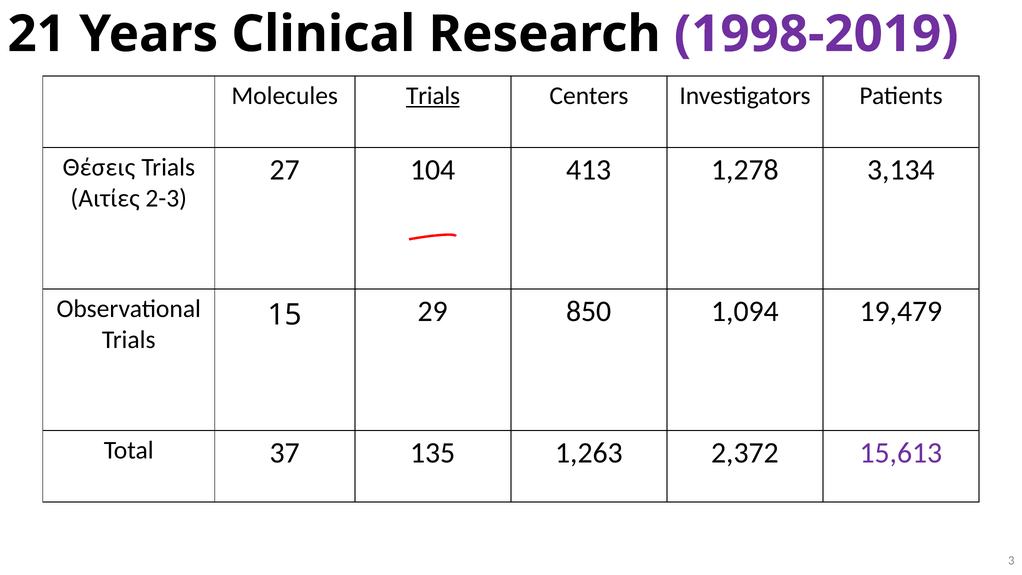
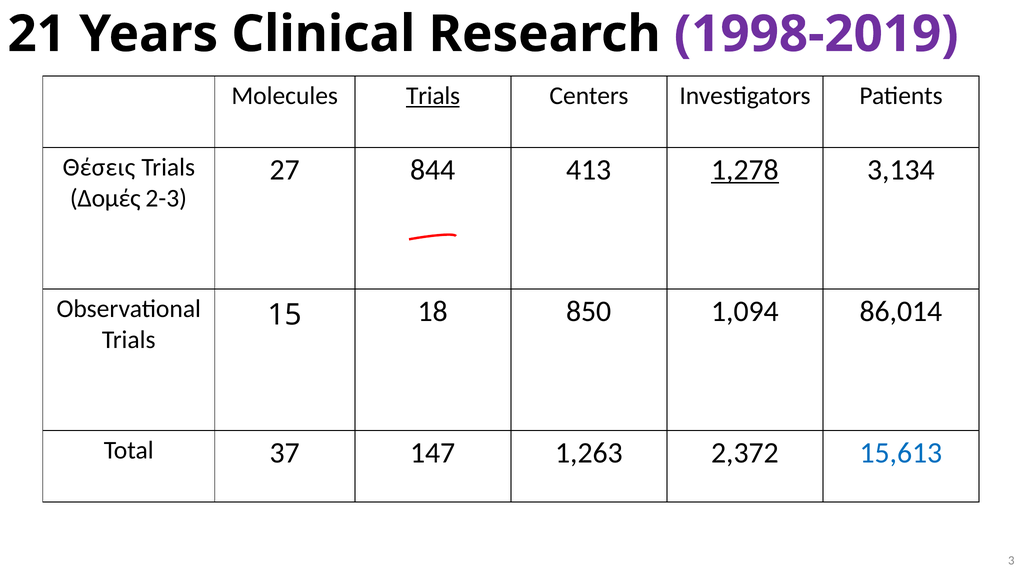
104: 104 -> 844
1,278 underline: none -> present
Αιτίες: Αιτίες -> Δομές
29: 29 -> 18
19,479: 19,479 -> 86,014
135: 135 -> 147
15,613 colour: purple -> blue
